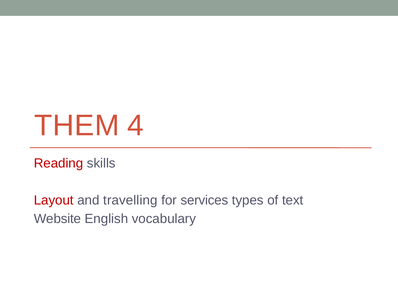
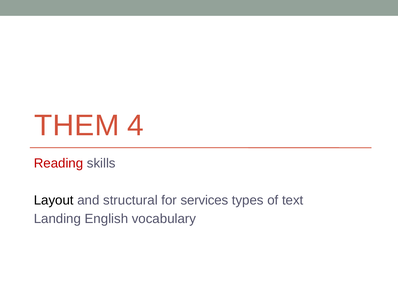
Layout colour: red -> black
travelling: travelling -> structural
Website: Website -> Landing
